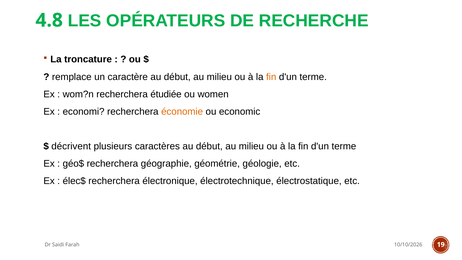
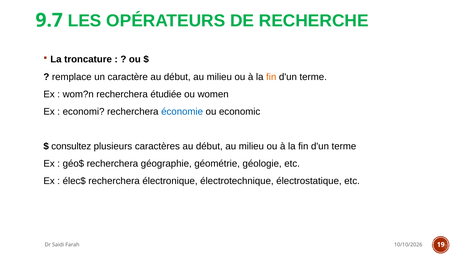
4.8: 4.8 -> 9.7
économie colour: orange -> blue
décrivent: décrivent -> consultez
